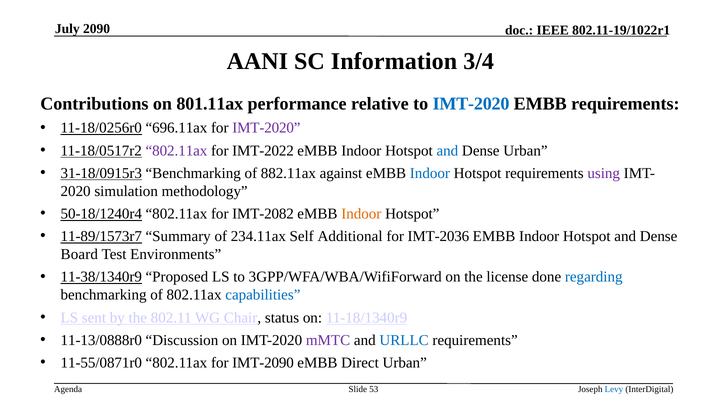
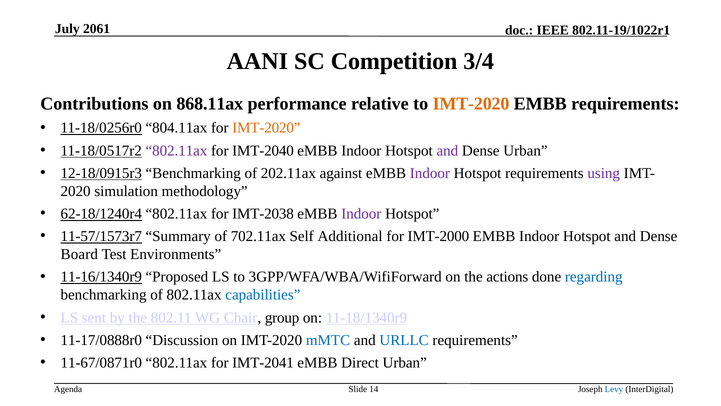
2090: 2090 -> 2061
Information: Information -> Competition
801.11ax: 801.11ax -> 868.11ax
IMT-2020 at (471, 104) colour: blue -> orange
696.11ax: 696.11ax -> 804.11ax
IMT-2020 at (266, 128) colour: purple -> orange
IMT-2022: IMT-2022 -> IMT-2040
and at (447, 150) colour: blue -> purple
31-18/0915r3: 31-18/0915r3 -> 12-18/0915r3
882.11ax: 882.11ax -> 202.11ax
Indoor at (430, 173) colour: blue -> purple
50-18/1240r4: 50-18/1240r4 -> 62-18/1240r4
IMT-2082: IMT-2082 -> IMT-2038
Indoor at (361, 214) colour: orange -> purple
11-89/1573r7: 11-89/1573r7 -> 11-57/1573r7
234.11ax: 234.11ax -> 702.11ax
IMT-2036: IMT-2036 -> IMT-2000
11-38/1340r9: 11-38/1340r9 -> 11-16/1340r9
license: license -> actions
status: status -> group
11-13/0888r0: 11-13/0888r0 -> 11-17/0888r0
mMTC colour: purple -> blue
11-55/0871r0: 11-55/0871r0 -> 11-67/0871r0
IMT-2090: IMT-2090 -> IMT-2041
53: 53 -> 14
